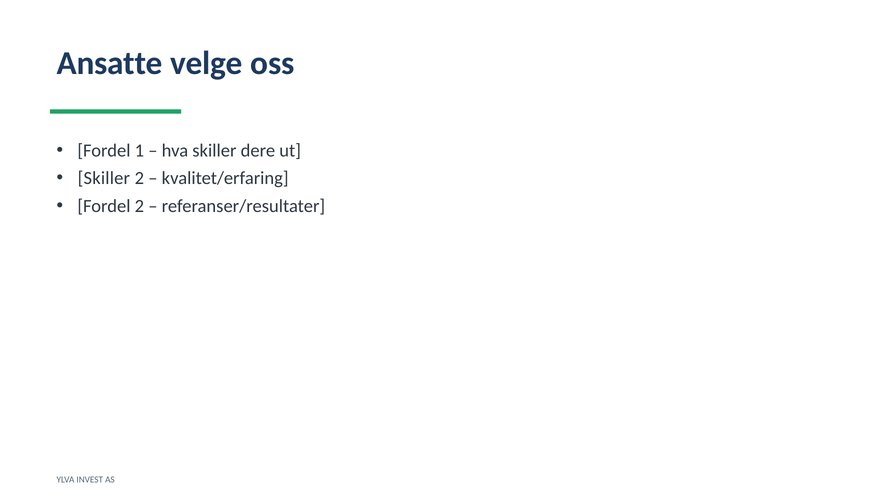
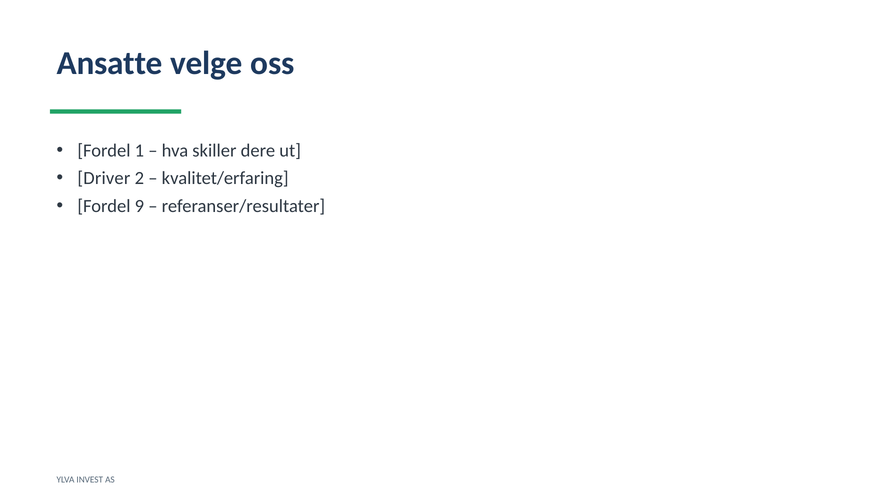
Skiller at (104, 178): Skiller -> Driver
Fordel 2: 2 -> 9
